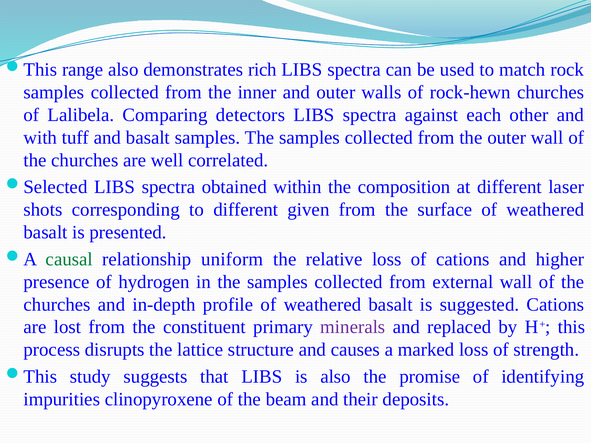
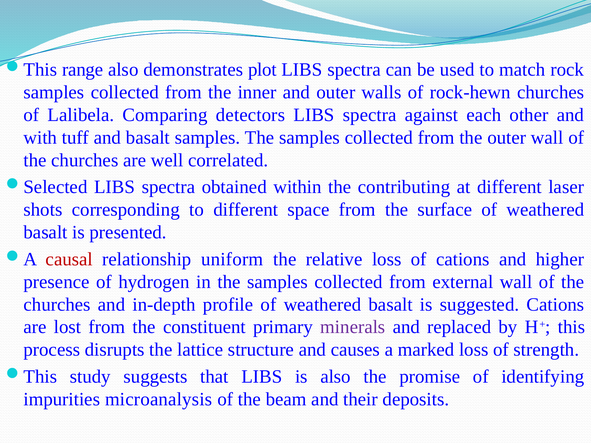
rich: rich -> plot
composition: composition -> contributing
given: given -> space
causal colour: green -> red
clinopyroxene: clinopyroxene -> microanalysis
